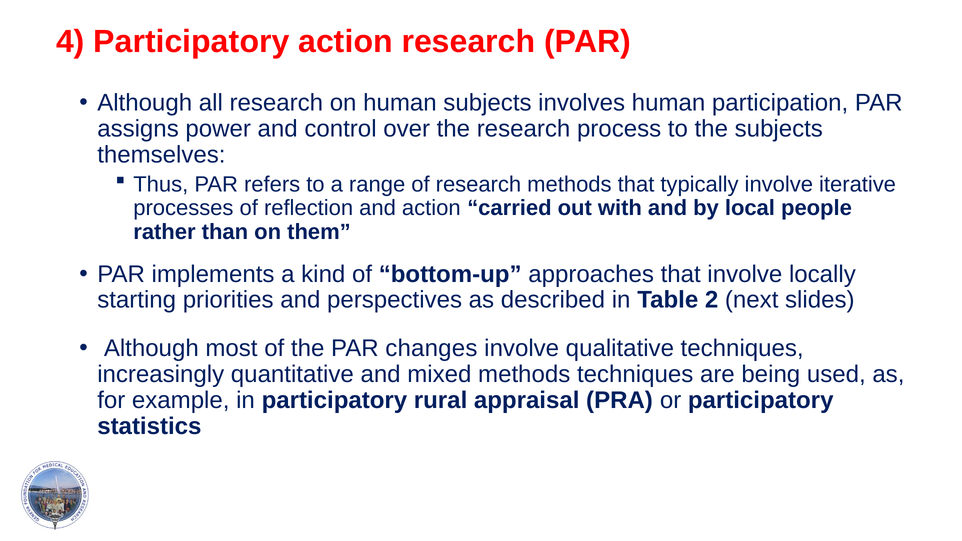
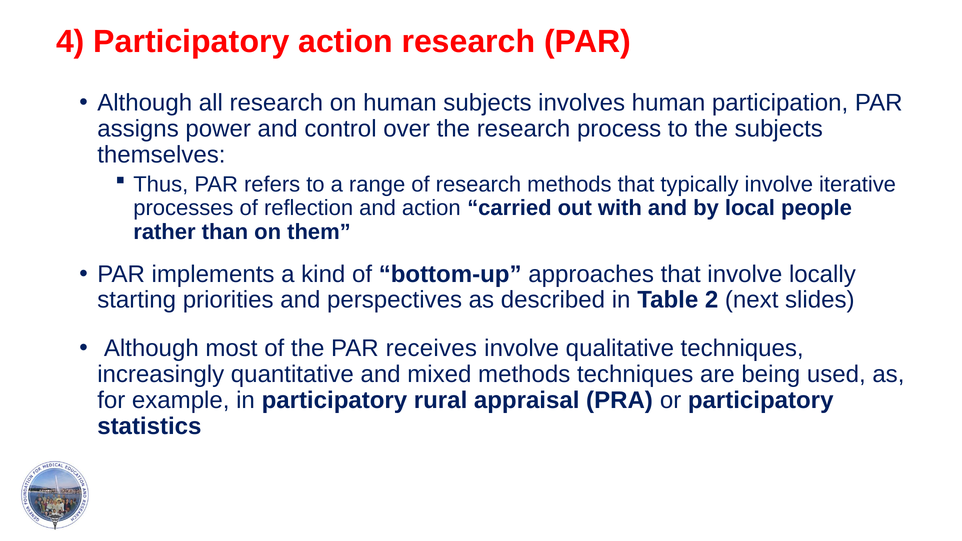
changes: changes -> receives
